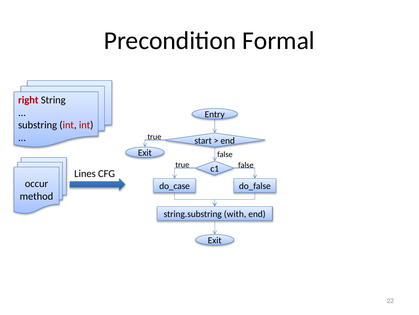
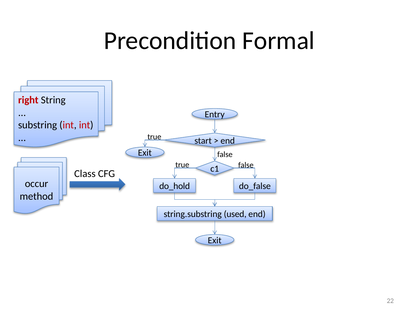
Lines: Lines -> Class
do_case: do_case -> do_hold
with: with -> used
